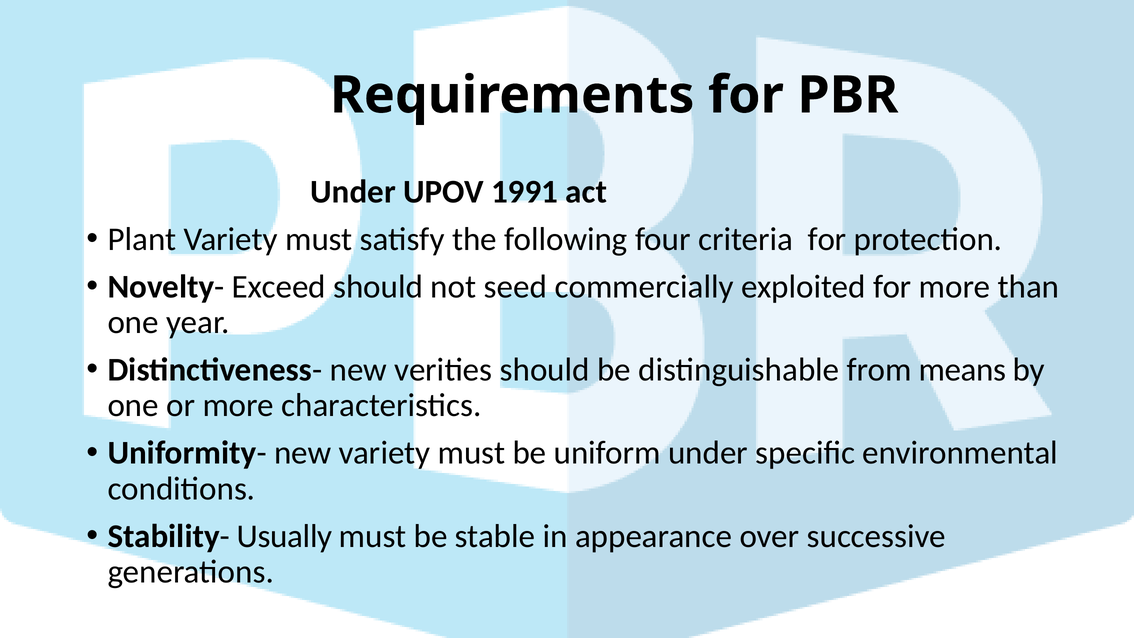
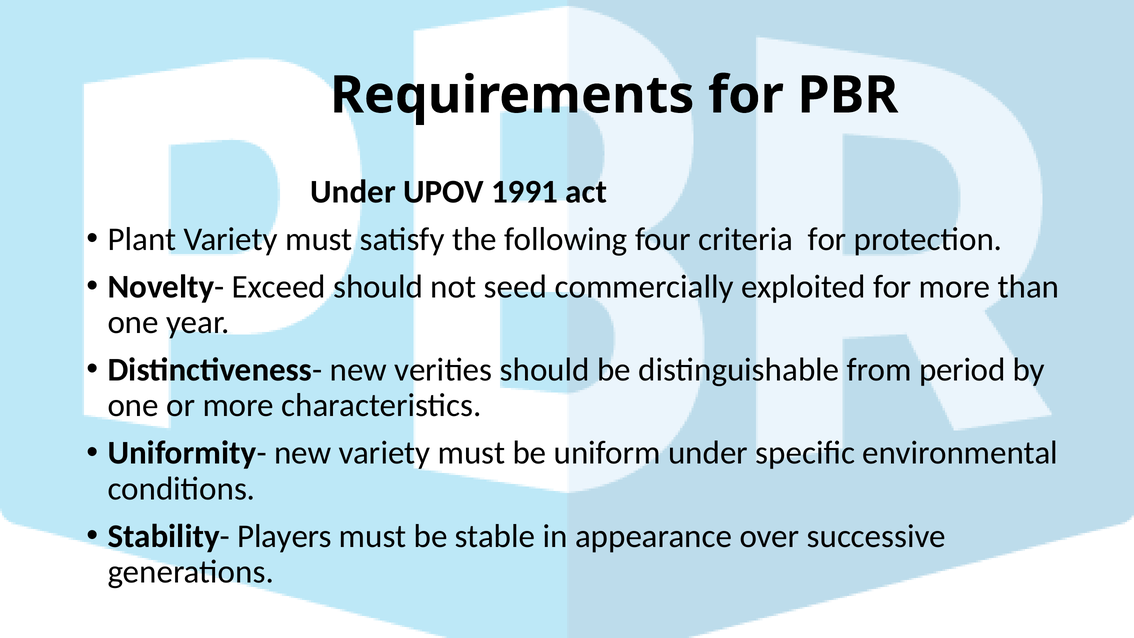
means: means -> period
Usually: Usually -> Players
